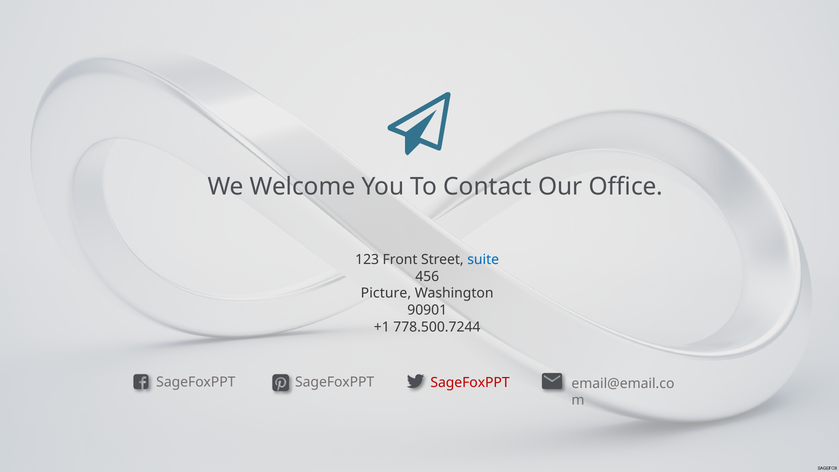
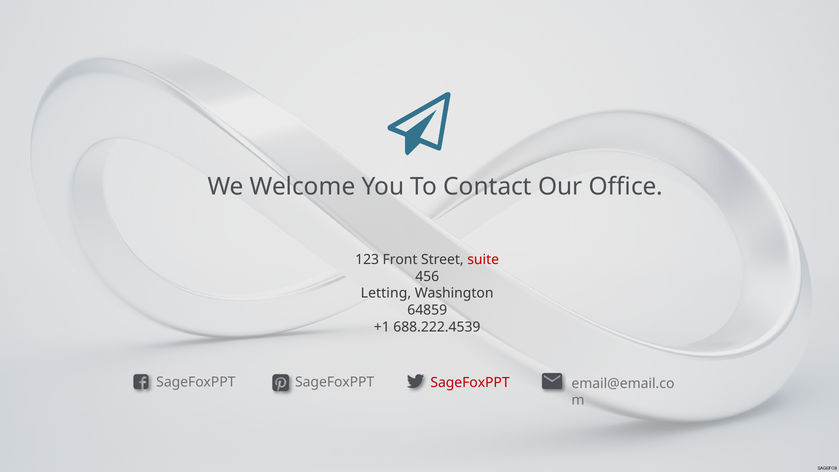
suite colour: blue -> red
Picture: Picture -> Letting
90901: 90901 -> 64859
778.500.7244: 778.500.7244 -> 688.222.4539
